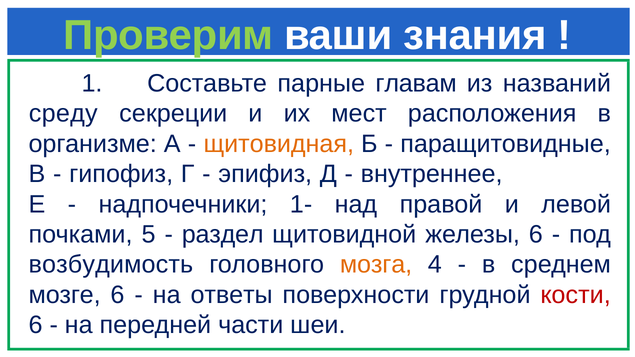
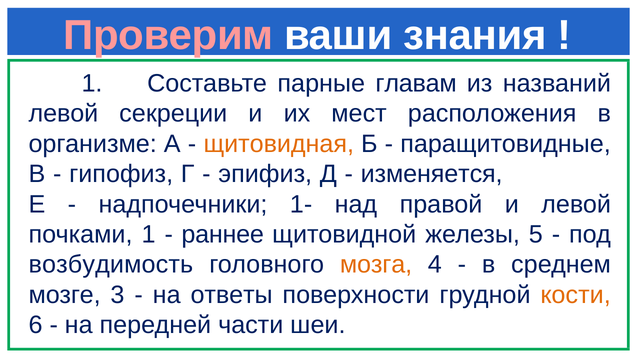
Проверим colour: light green -> pink
среду at (63, 114): среду -> левой
внутреннее: внутреннее -> изменяется
почками 5: 5 -> 1
раздел: раздел -> раннее
железы 6: 6 -> 5
мозге 6: 6 -> 3
кости colour: red -> orange
